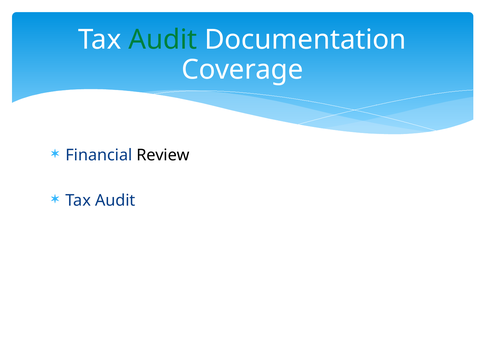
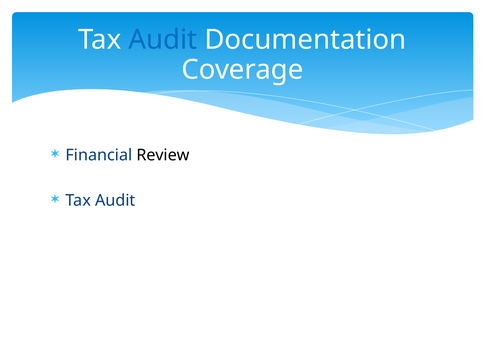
Audit at (163, 40) colour: green -> blue
